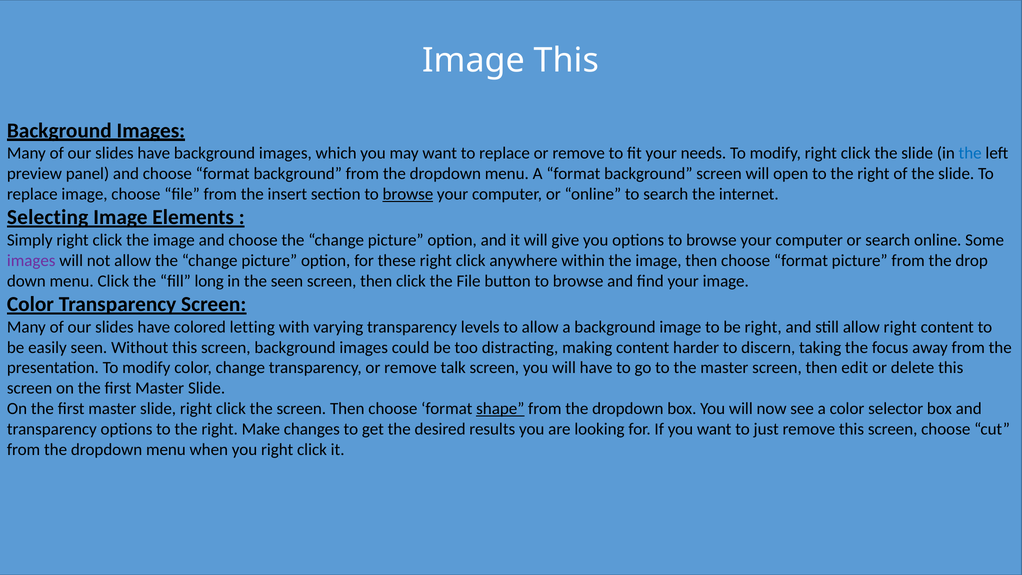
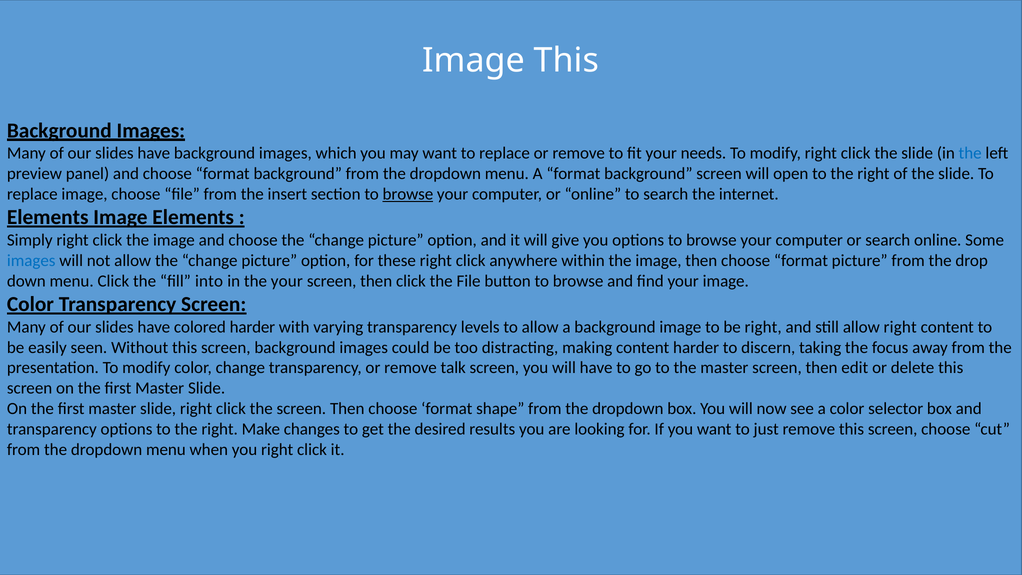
Selecting at (48, 217): Selecting -> Elements
images at (31, 261) colour: purple -> blue
long: long -> into
the seen: seen -> your
colored letting: letting -> harder
shape underline: present -> none
